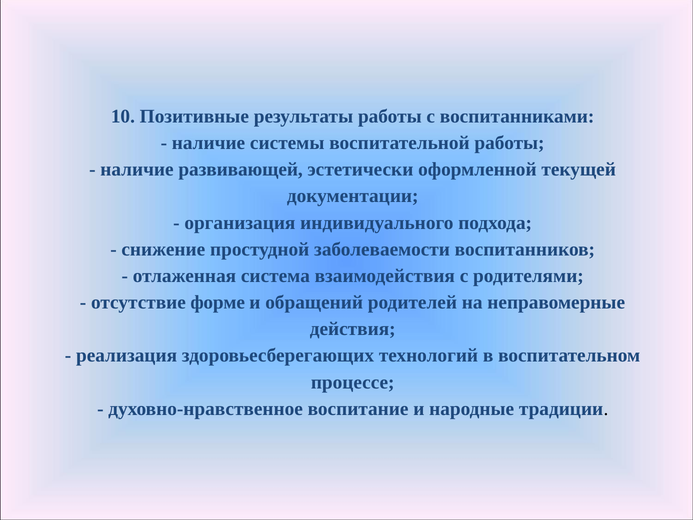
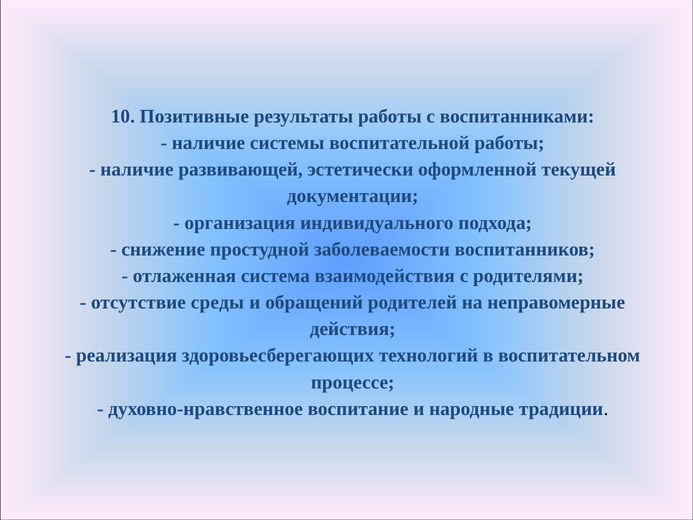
форме: форме -> среды
